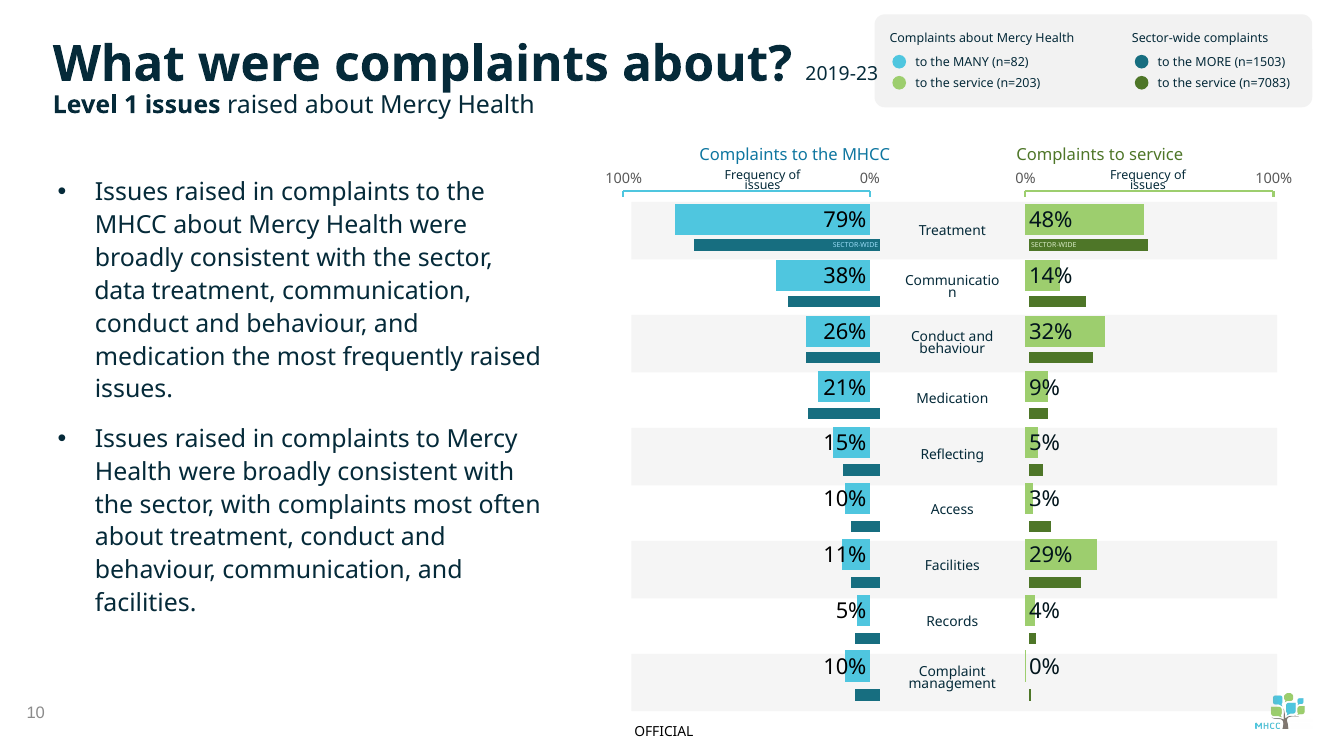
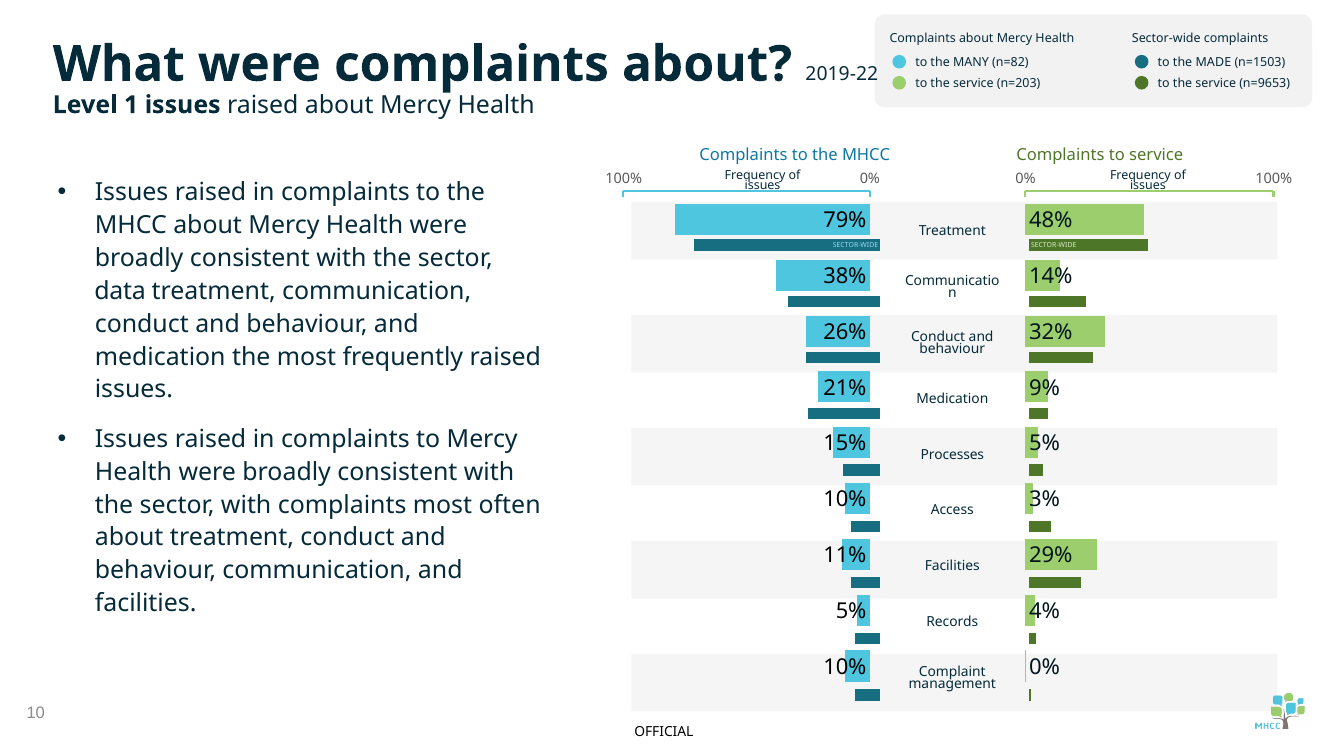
2019-23: 2019-23 -> 2019-22
MORE: MORE -> MADE
n=7083: n=7083 -> n=9653
Reflecting: Reflecting -> Processes
